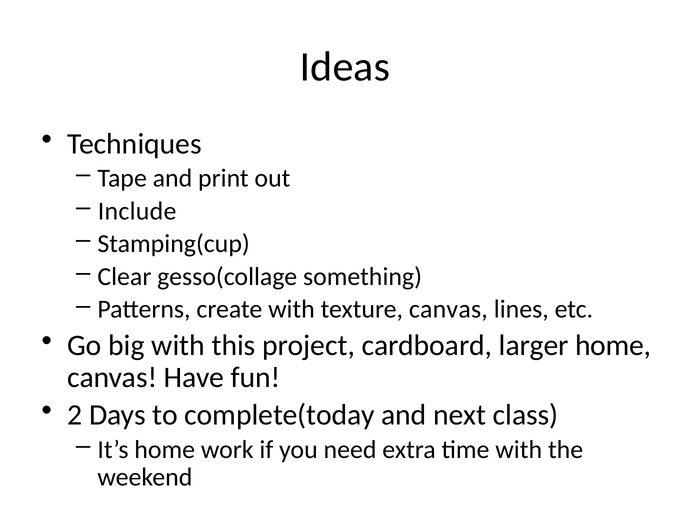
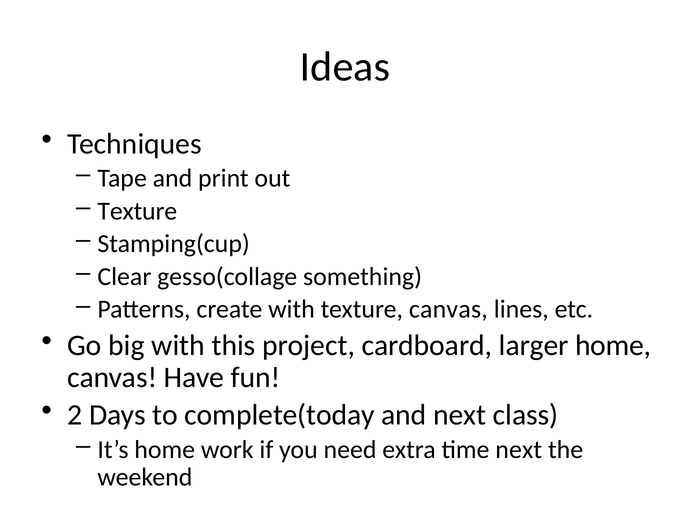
Include at (137, 211): Include -> Texture
time with: with -> next
